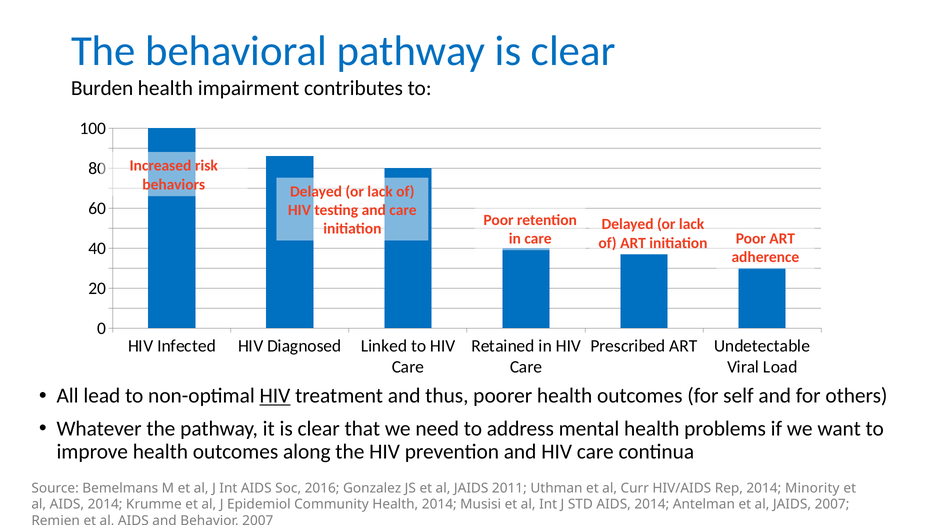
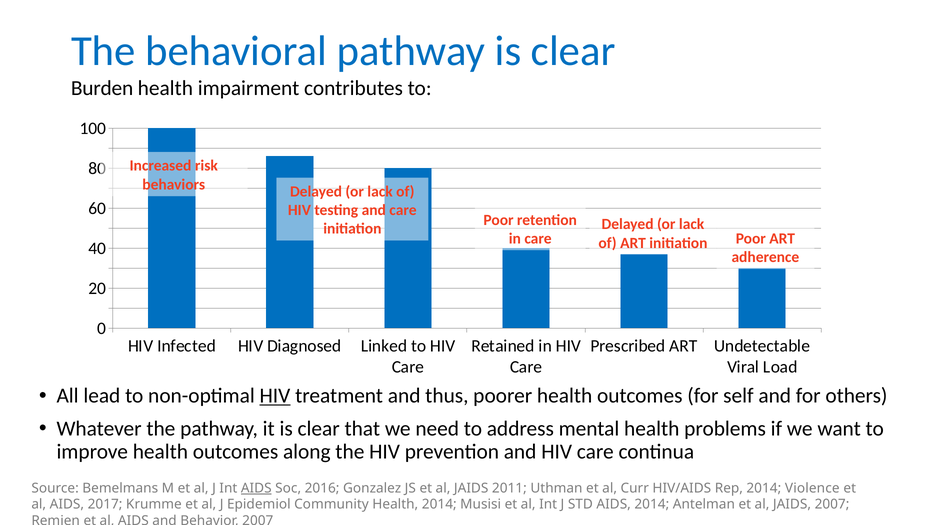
AIDS at (256, 488) underline: none -> present
Minority: Minority -> Violence
al AIDS 2014: 2014 -> 2017
